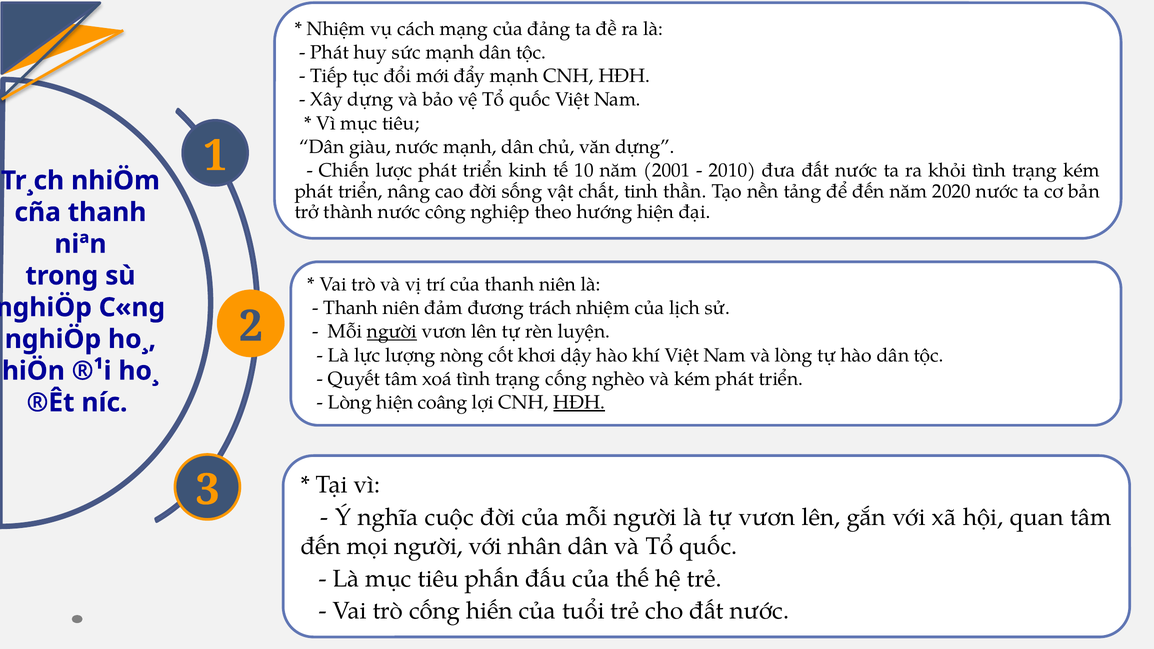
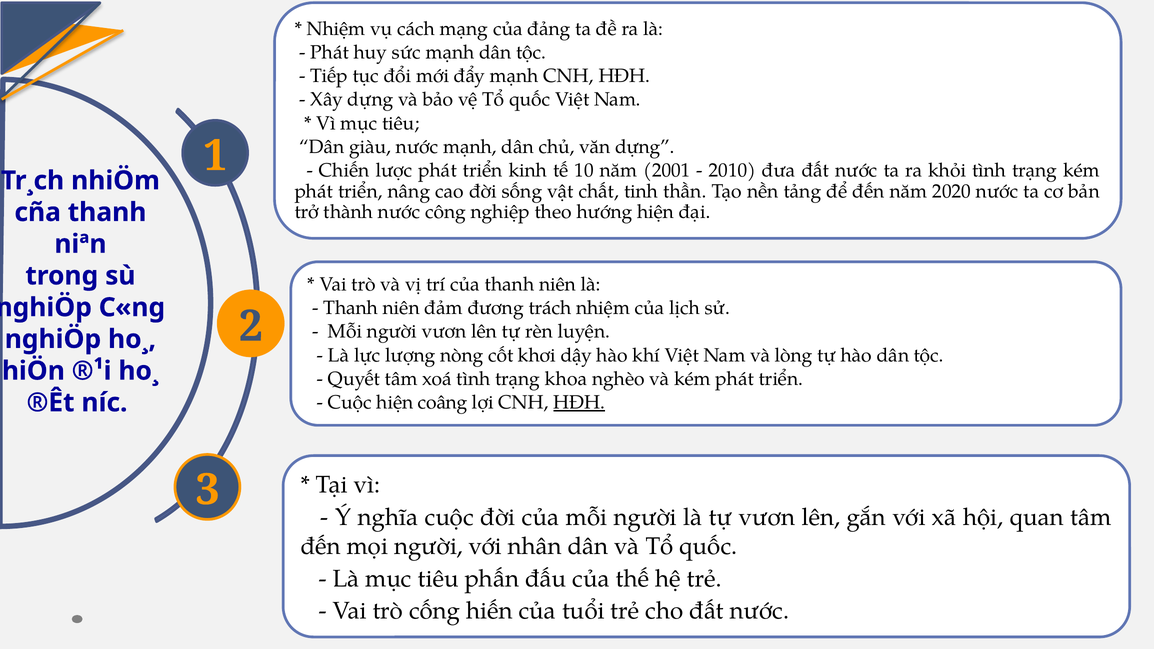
người at (392, 332) underline: present -> none
trạng cống: cống -> khoa
Lòng at (350, 403): Lòng -> Cuộc
